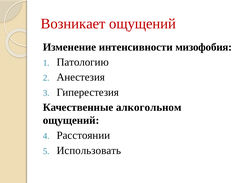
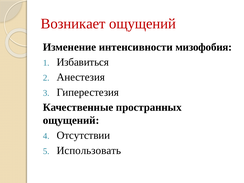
Патологию: Патологию -> Избавиться
алкогольном: алкогольном -> пространных
Расстоянии: Расстоянии -> Отсутствии
